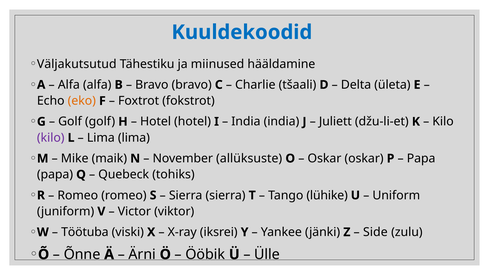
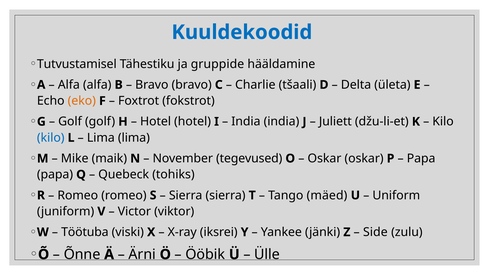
Väljakutsutud: Väljakutsutud -> Tutvustamisel
miinused: miinused -> gruppide
kilo at (51, 138) colour: purple -> blue
allüksuste: allüksuste -> tegevused
lühike: lühike -> mäed
